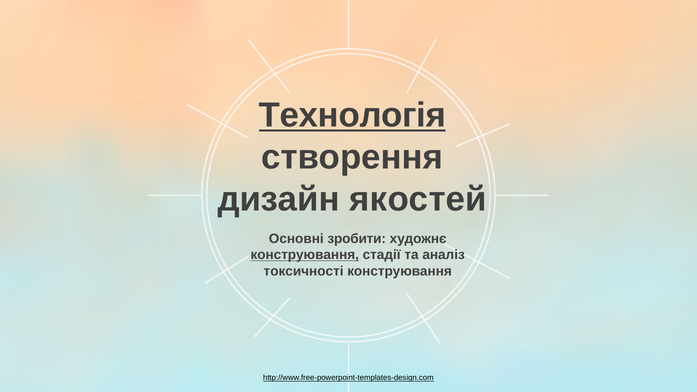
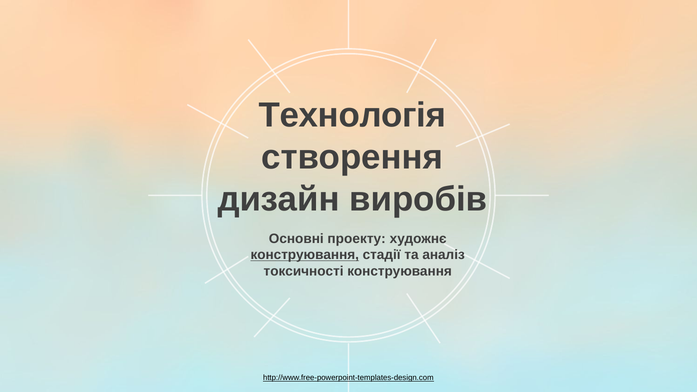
Технологія underline: present -> none
якостей: якостей -> виробів
зробити: зробити -> проекту
